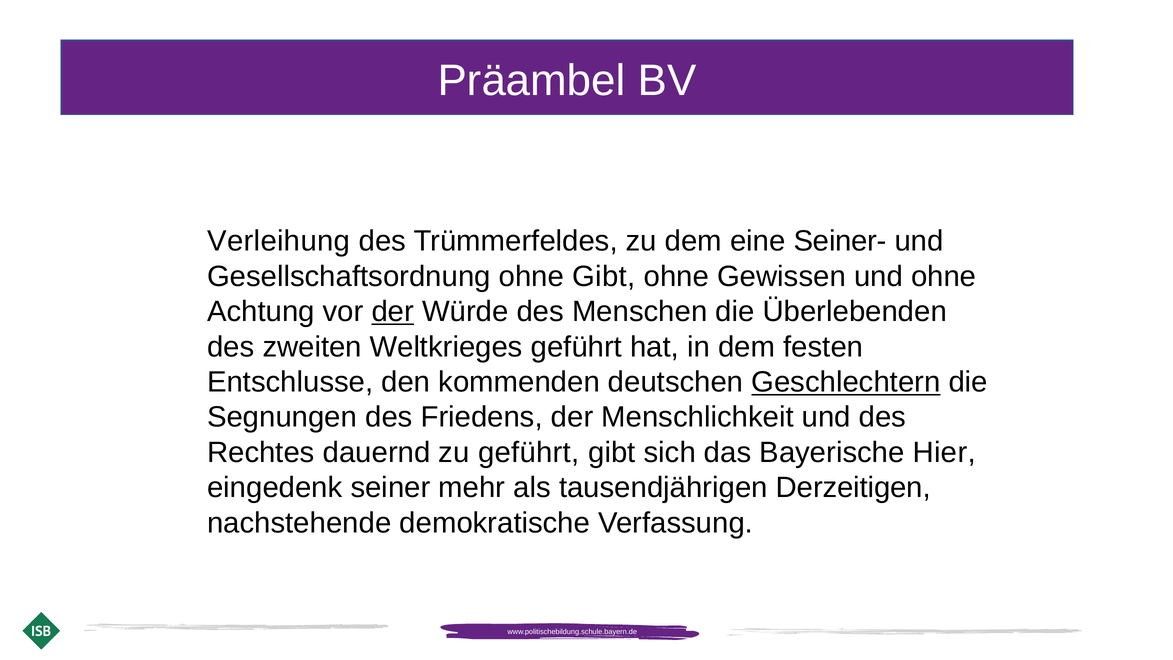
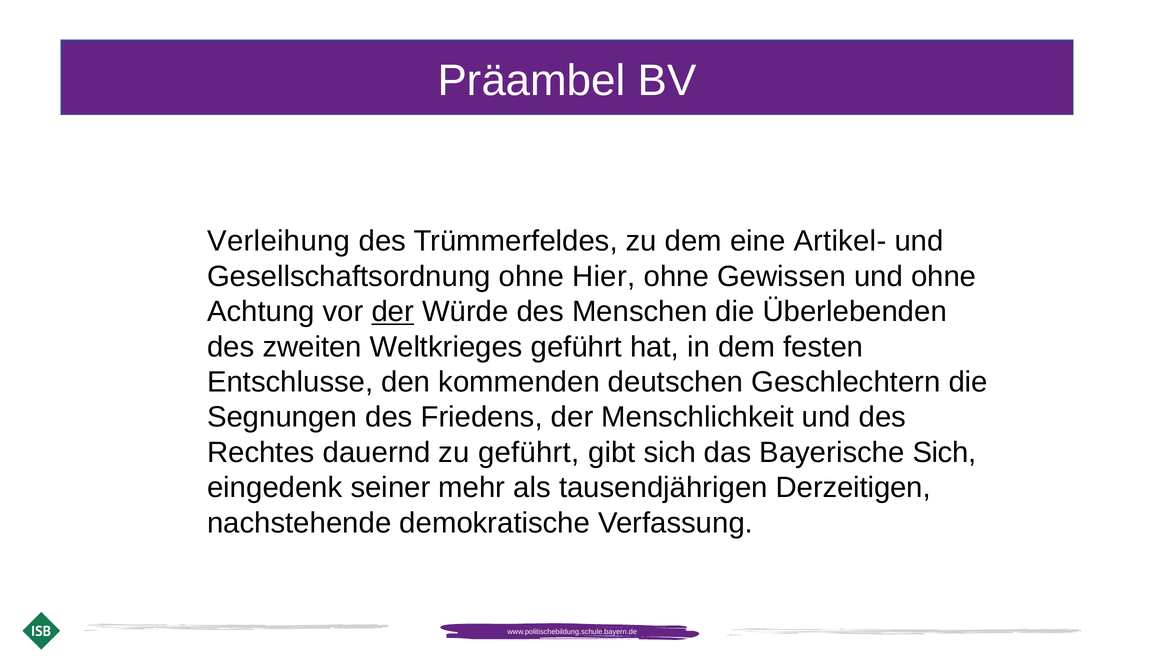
Seiner-: Seiner- -> Artikel-
ohne Gibt: Gibt -> Hier
Geschlechtern underline: present -> none
Bayerische Hier: Hier -> Sich
